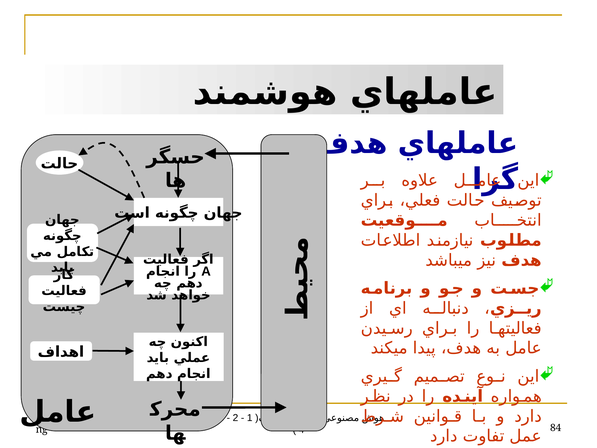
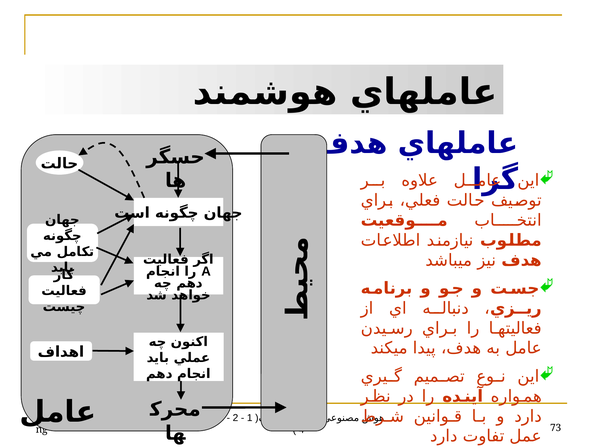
84: 84 -> 73
